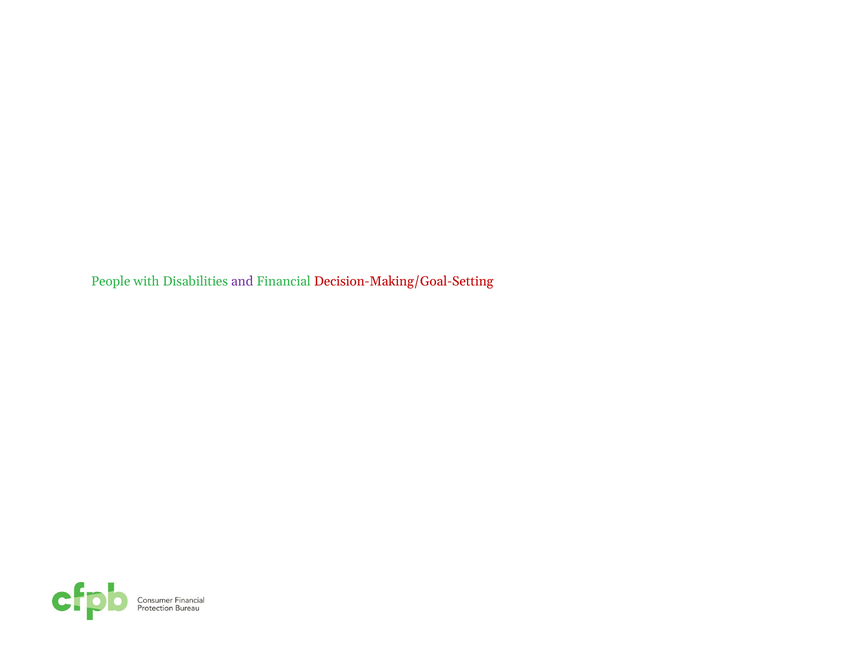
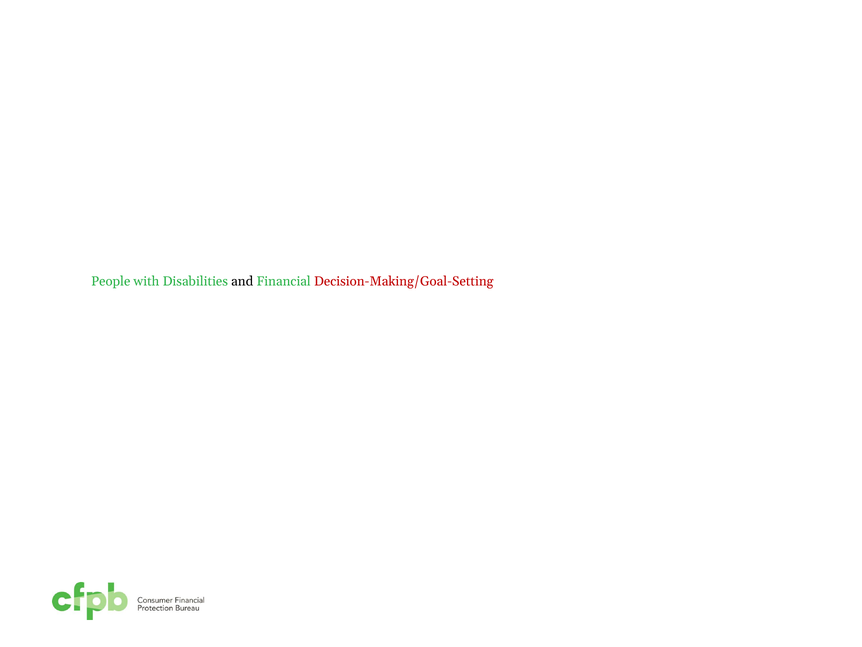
and colour: purple -> black
